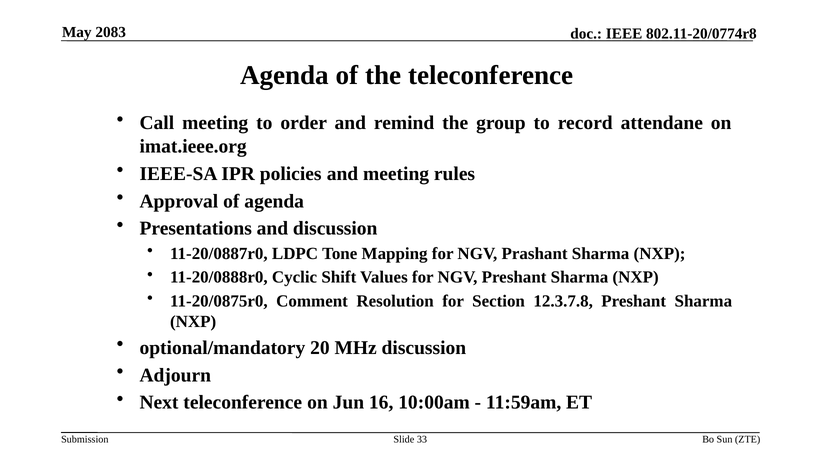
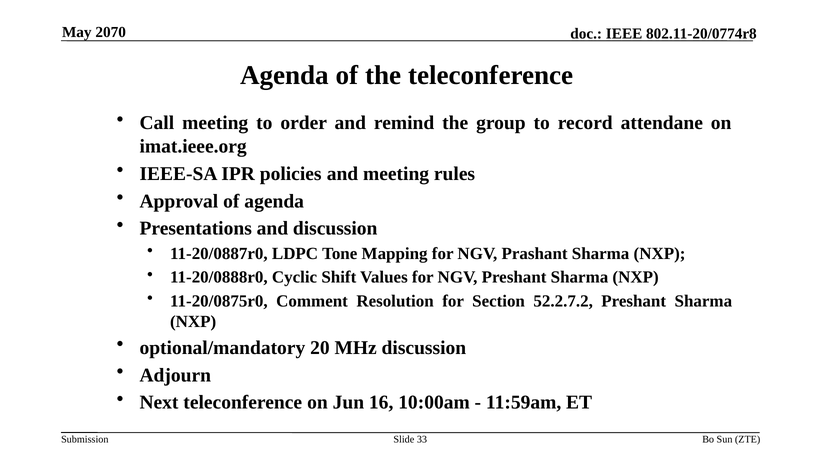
2083: 2083 -> 2070
12.3.7.8: 12.3.7.8 -> 52.2.7.2
